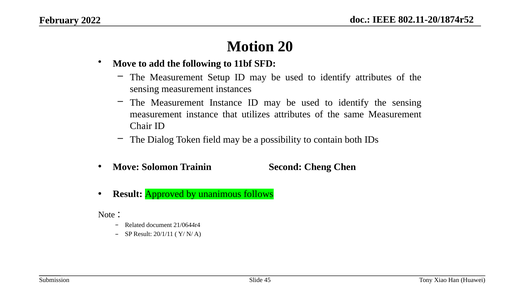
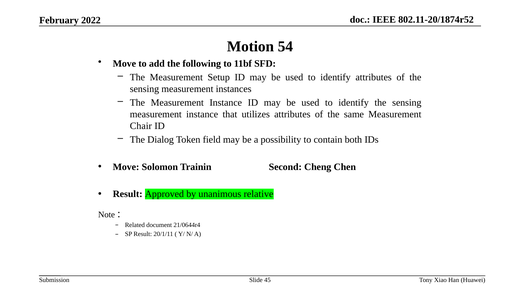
20: 20 -> 54
follows: follows -> relative
